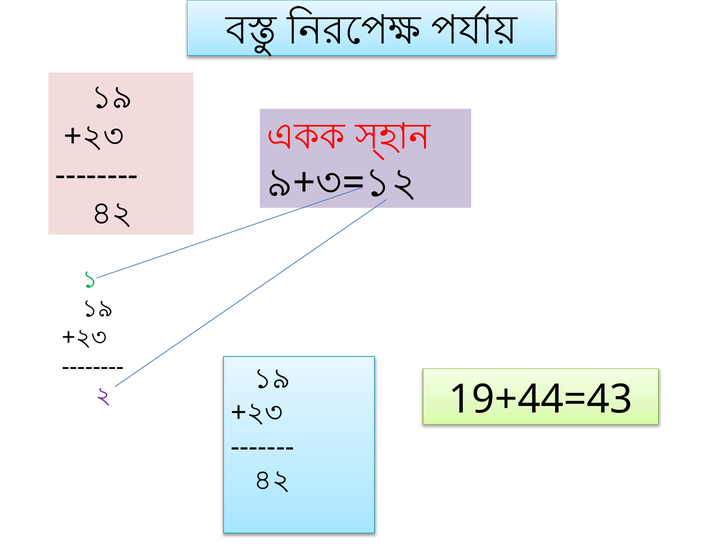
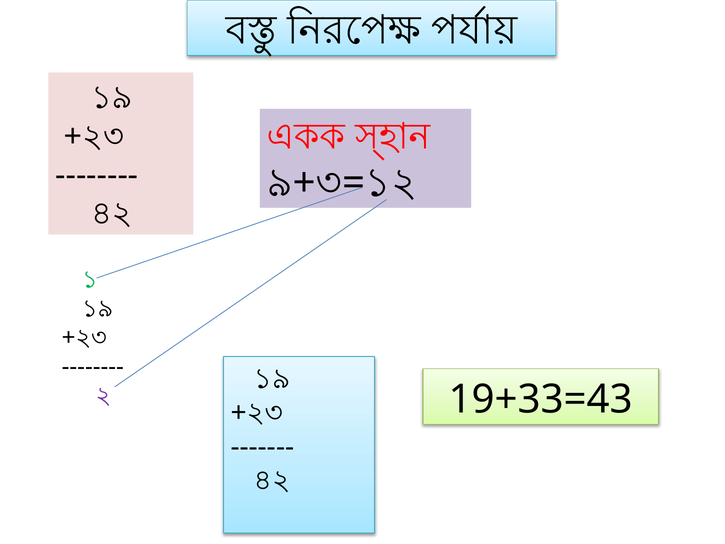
19+44=43: 19+44=43 -> 19+33=43
